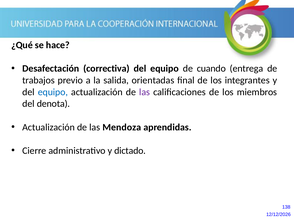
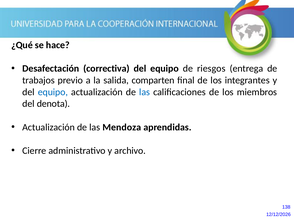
cuando: cuando -> riesgos
orientadas: orientadas -> comparten
las at (145, 92) colour: purple -> blue
dictado: dictado -> archivo
